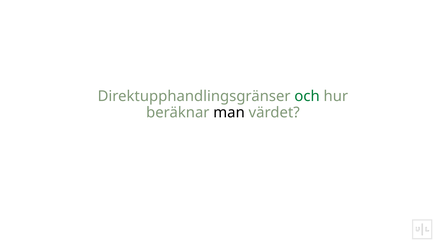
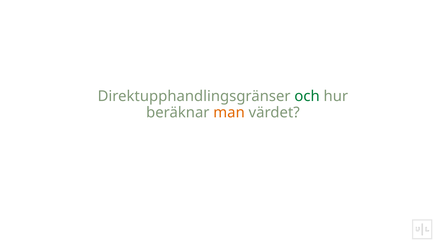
man colour: black -> orange
